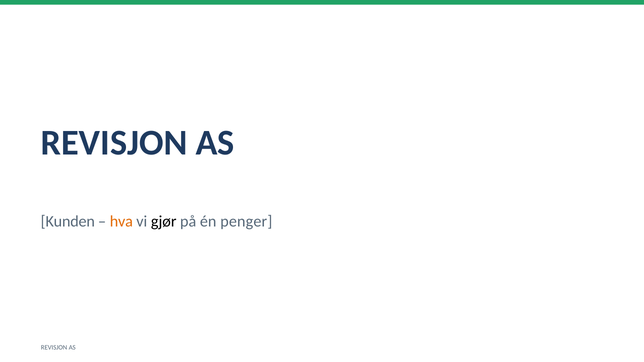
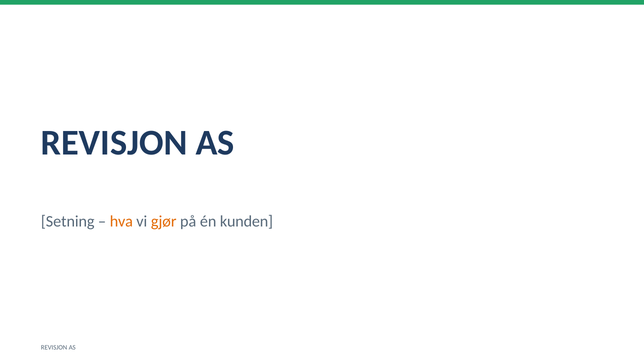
Kunden: Kunden -> Setning
gjør colour: black -> orange
penger: penger -> kunden
